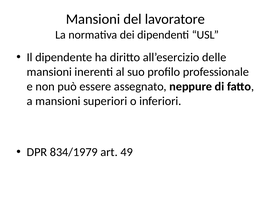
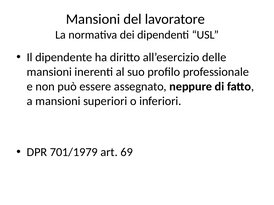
834/1979: 834/1979 -> 701/1979
49: 49 -> 69
